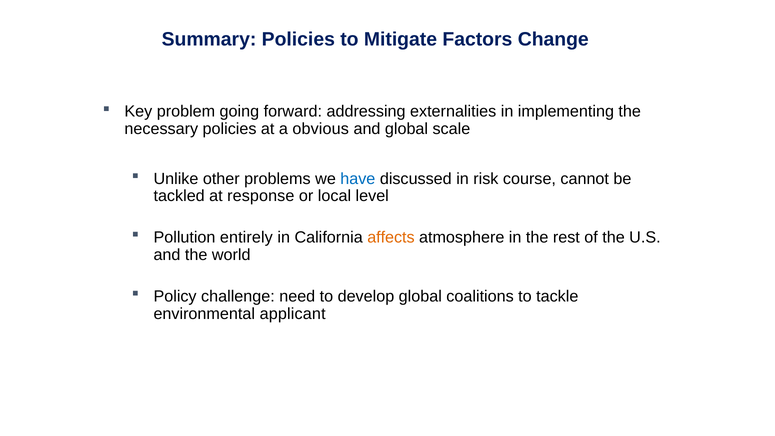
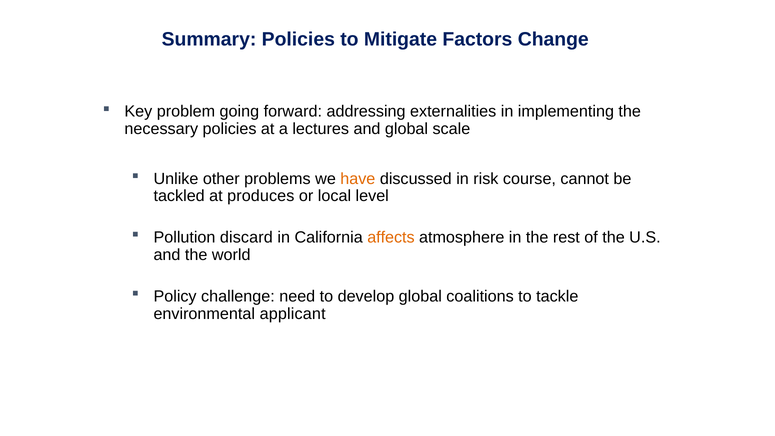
obvious: obvious -> lectures
have colour: blue -> orange
response: response -> produces
entirely: entirely -> discard
